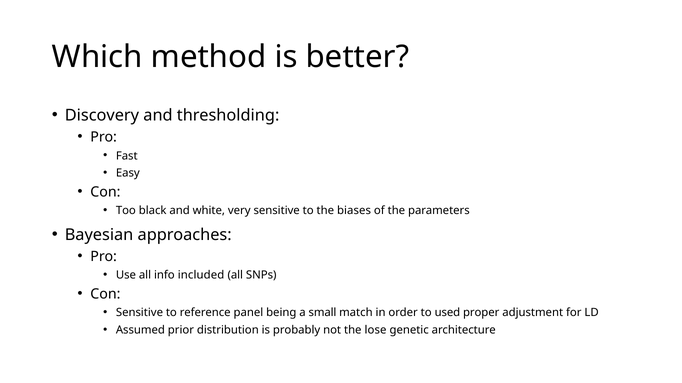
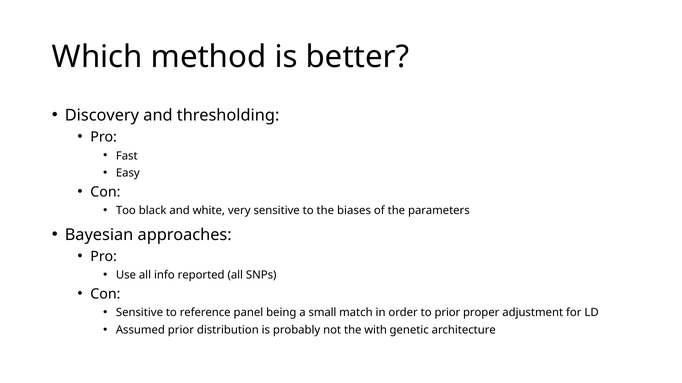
included: included -> reported
to used: used -> prior
lose: lose -> with
